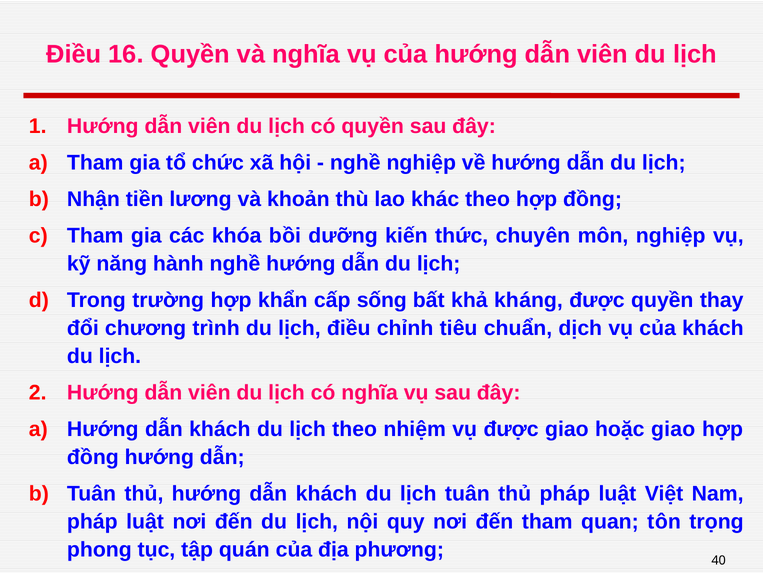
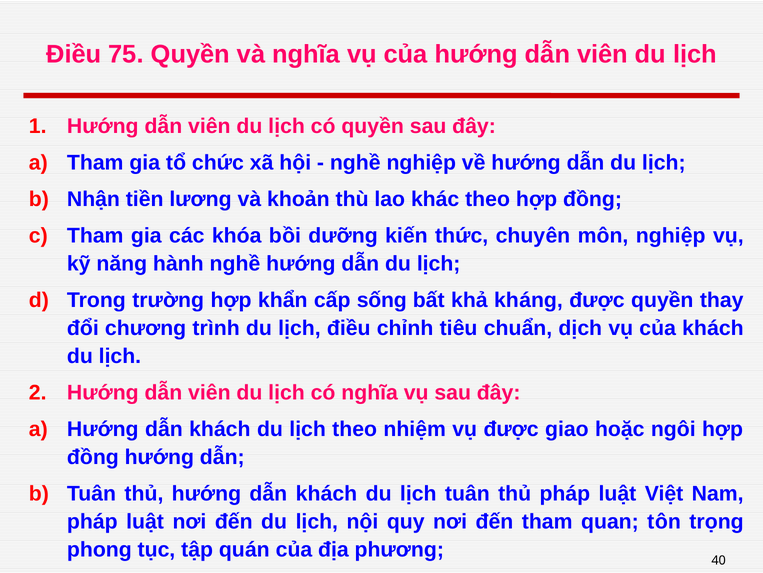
16: 16 -> 75
hoặc giao: giao -> ngôi
